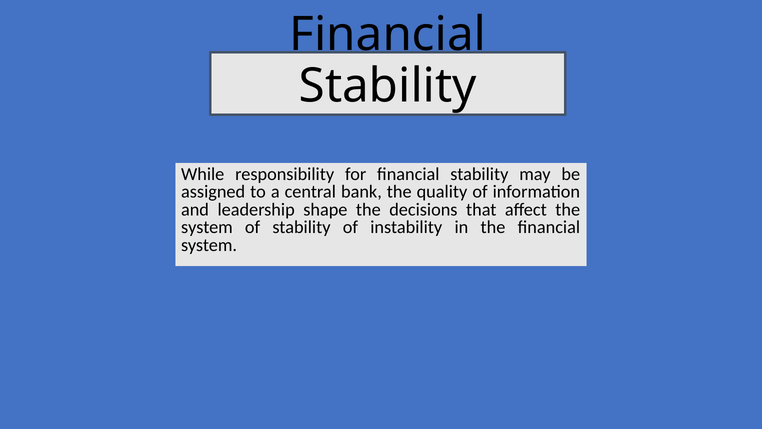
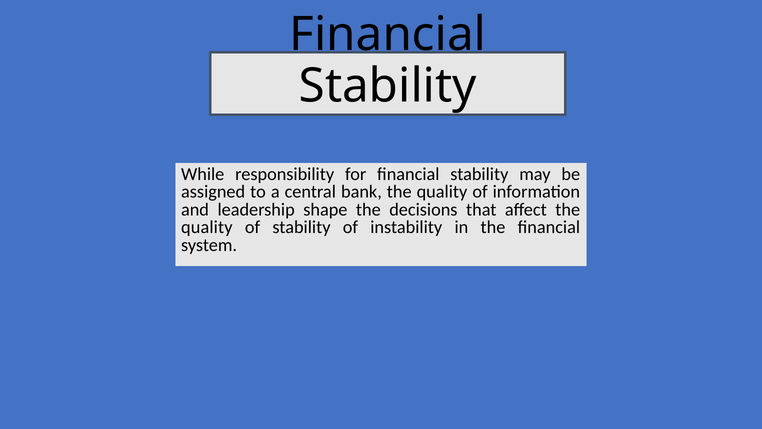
system at (207, 227): system -> quality
